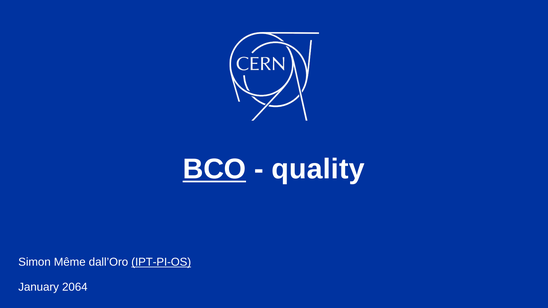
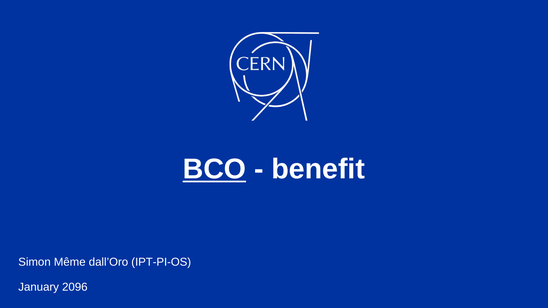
quality: quality -> benefit
IPT-PI-OS underline: present -> none
2064: 2064 -> 2096
